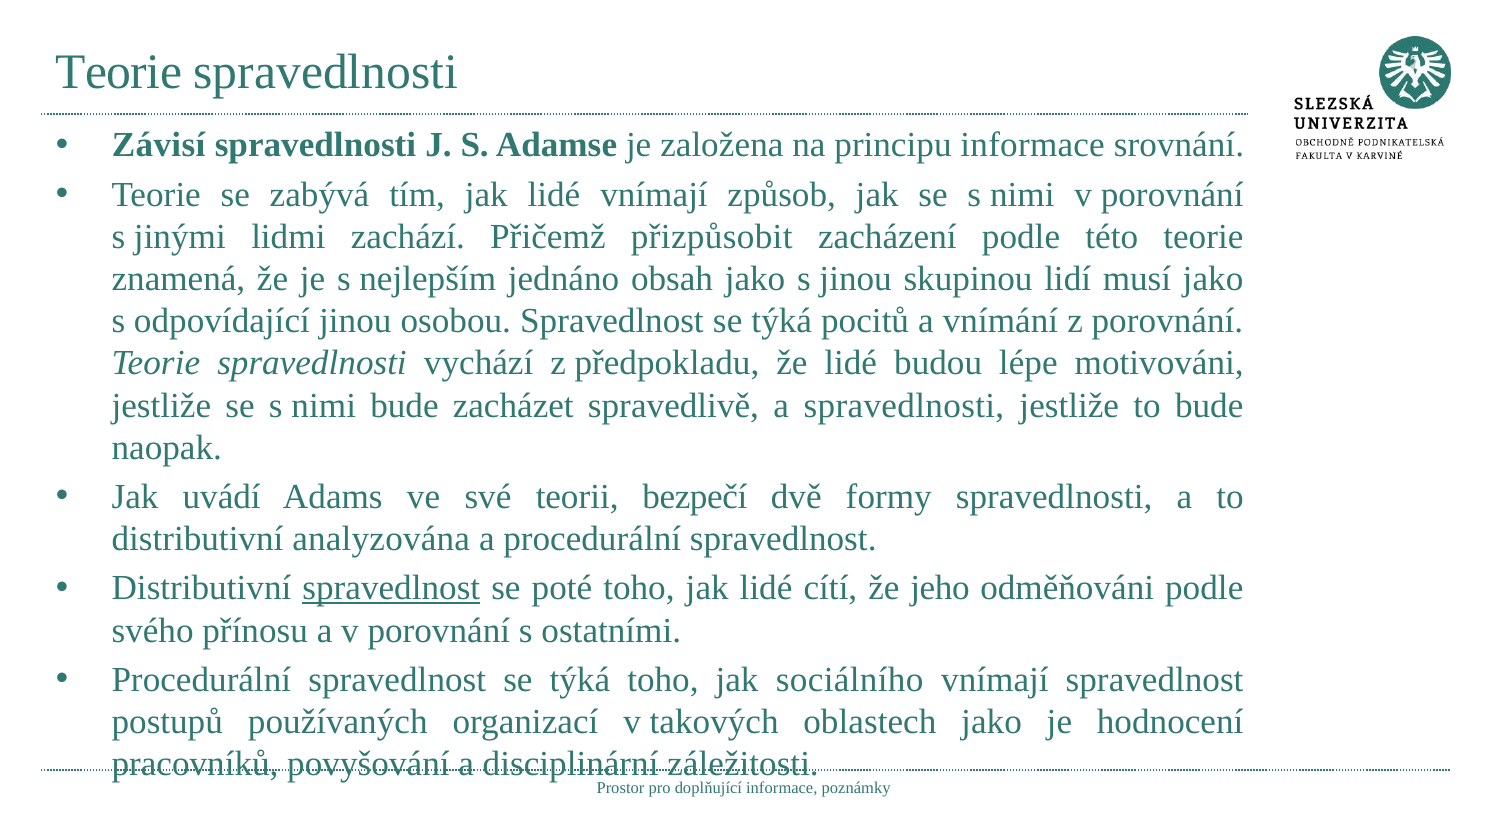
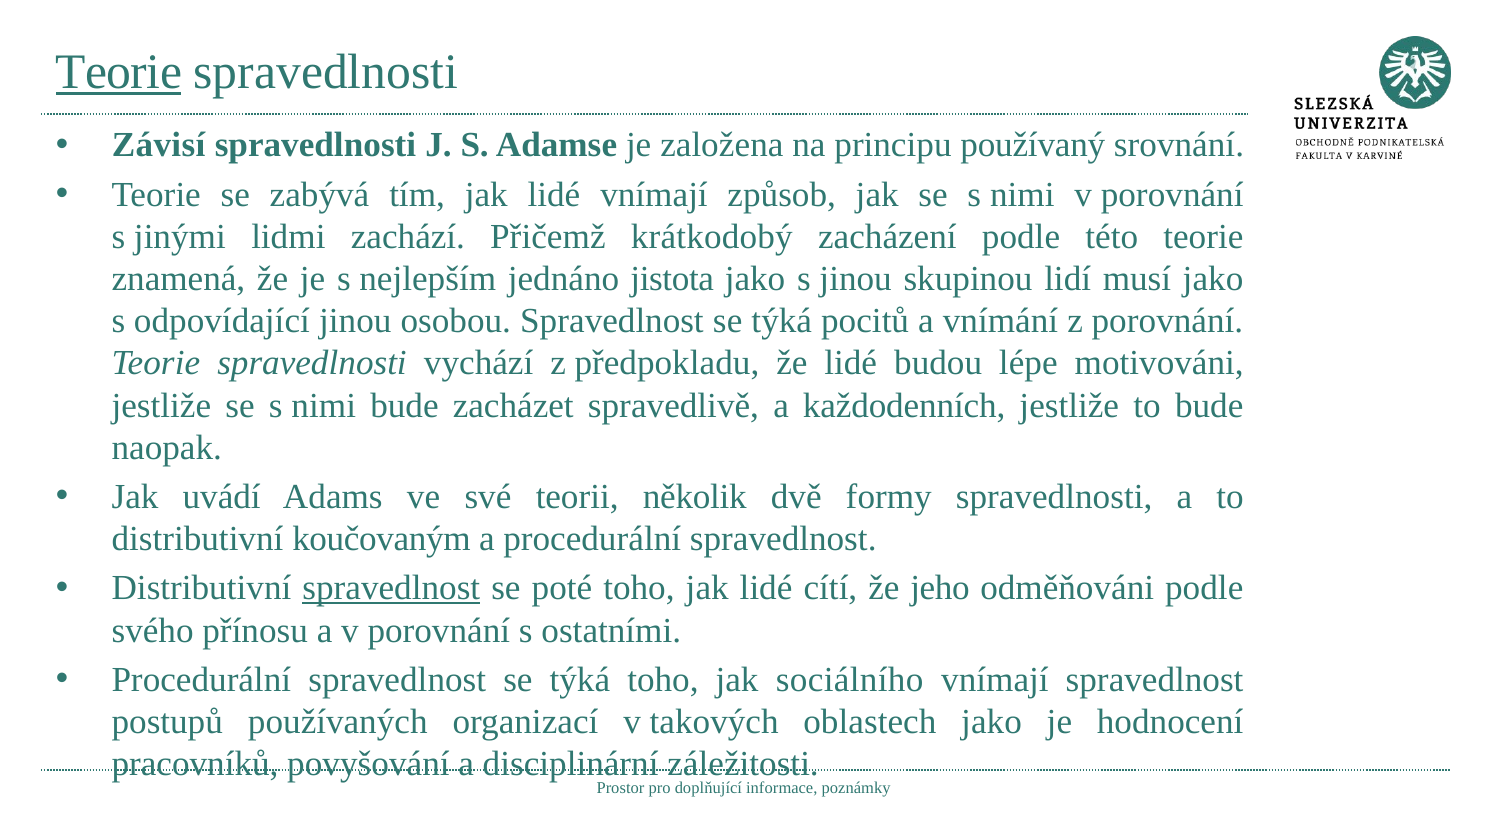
Teorie at (119, 72) underline: none -> present
principu informace: informace -> používaný
přizpůsobit: přizpůsobit -> krátkodobý
obsah: obsah -> jistota
a spravedlnosti: spravedlnosti -> každodenních
bezpečí: bezpečí -> několik
analyzována: analyzována -> koučovaným
